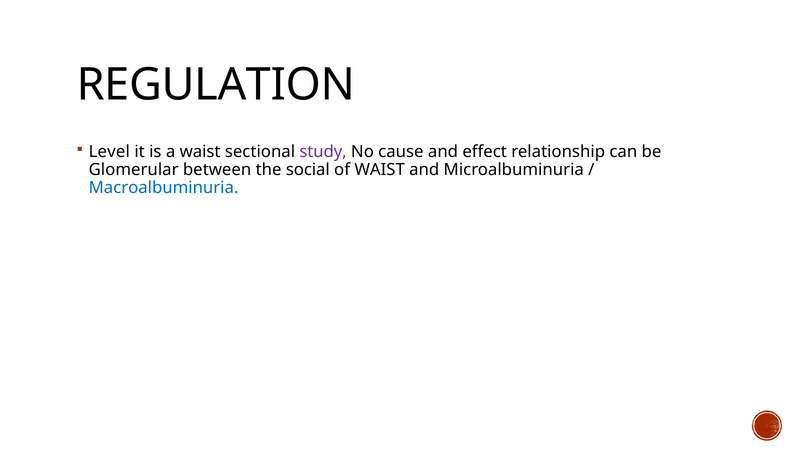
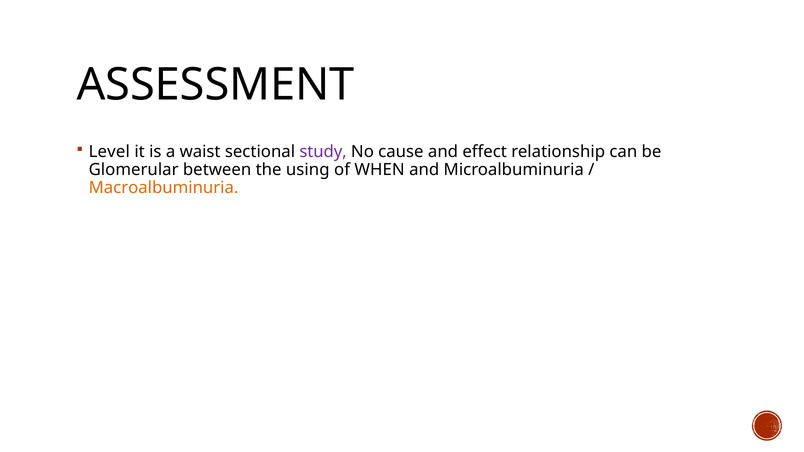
REGULATION: REGULATION -> ASSESSMENT
social: social -> using
of WAIST: WAIST -> WHEN
Macroalbuminuria colour: blue -> orange
